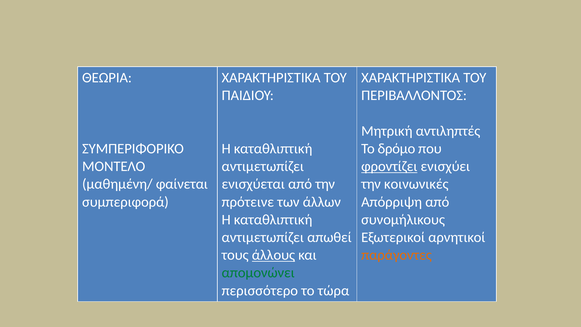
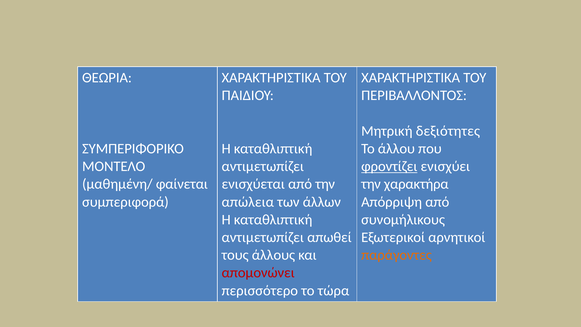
αντιληπτές: αντιληπτές -> δεξιότητες
δρόμο: δρόμο -> άλλου
κοινωνικές: κοινωνικές -> χαρακτήρα
πρότεινε: πρότεινε -> απώλεια
άλλους underline: present -> none
απομονώνει colour: green -> red
